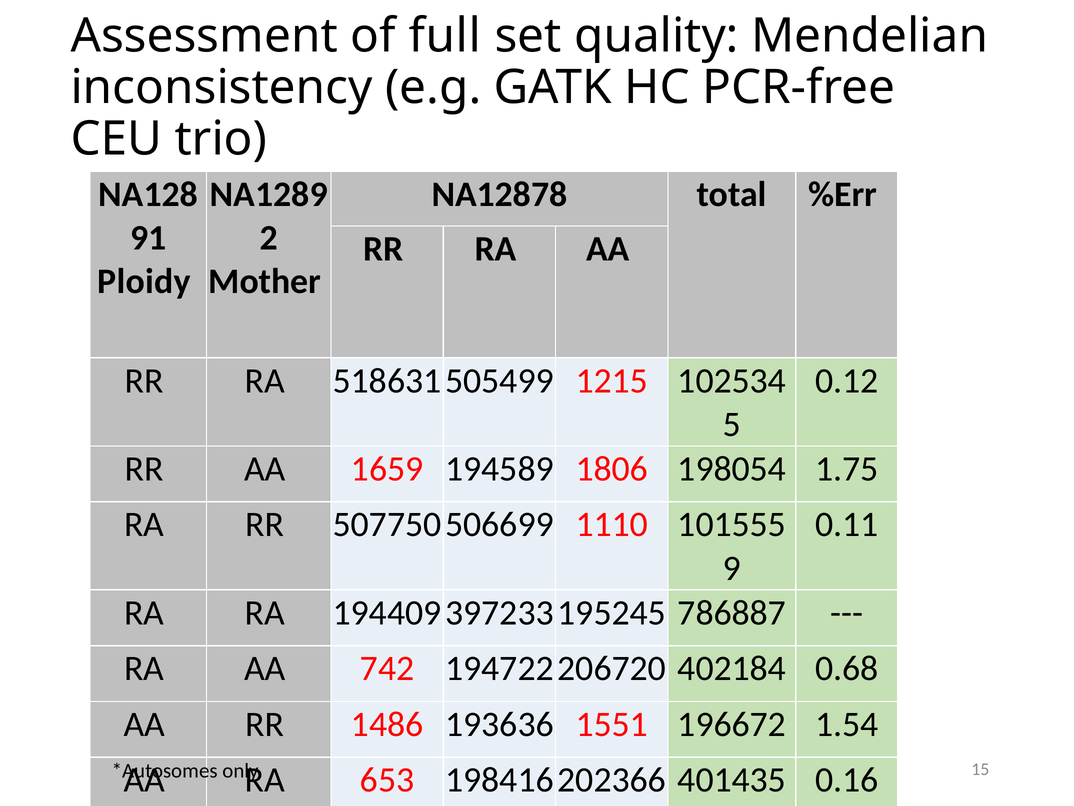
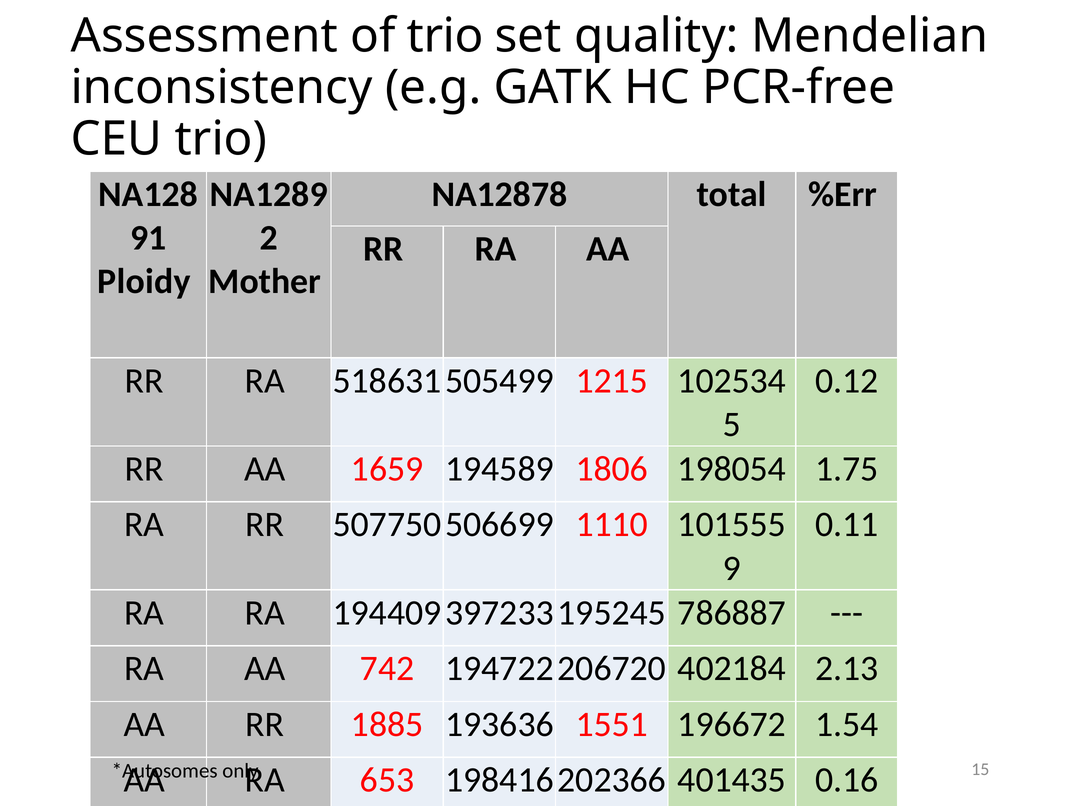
of full: full -> trio
0.68: 0.68 -> 2.13
1486: 1486 -> 1885
